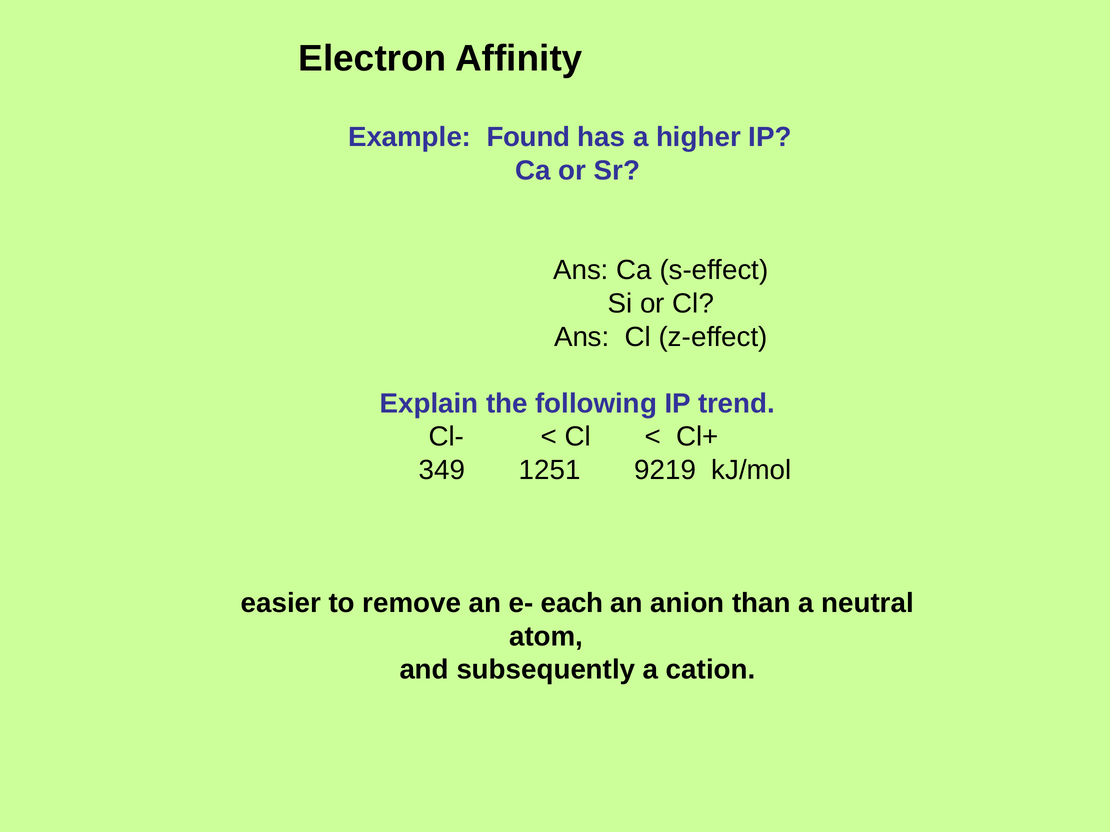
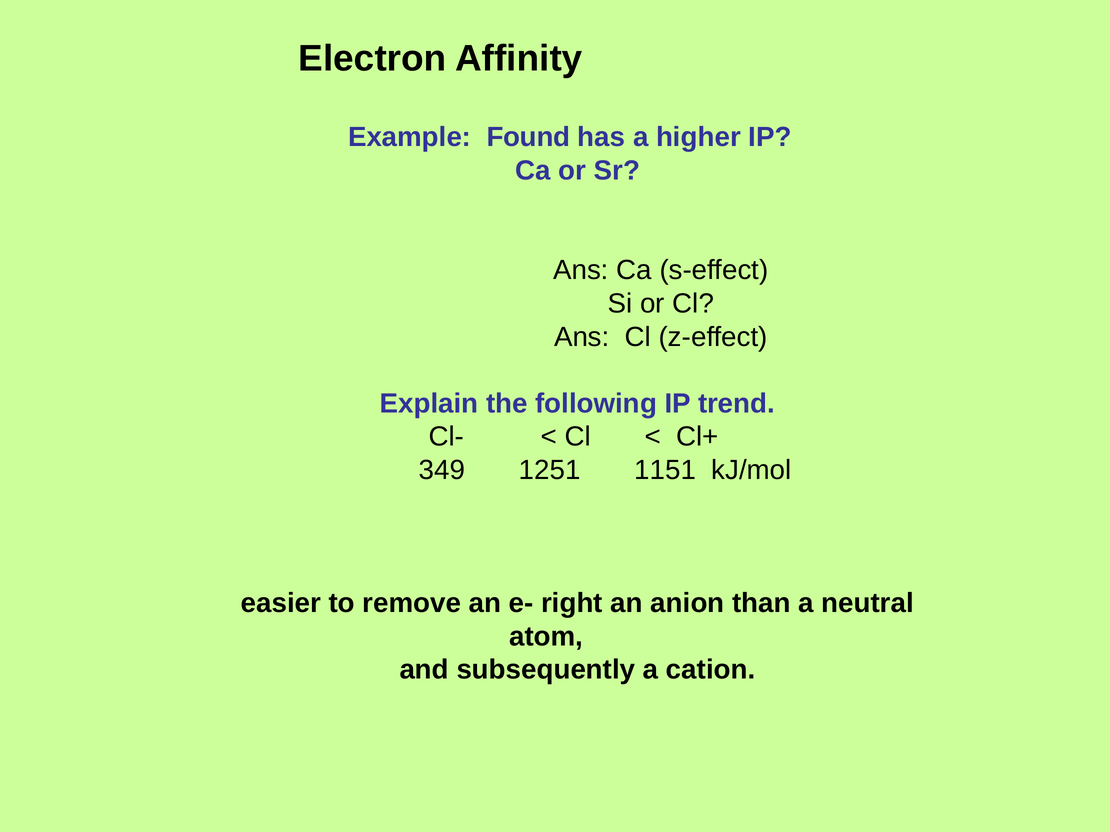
9219: 9219 -> 1151
each: each -> right
